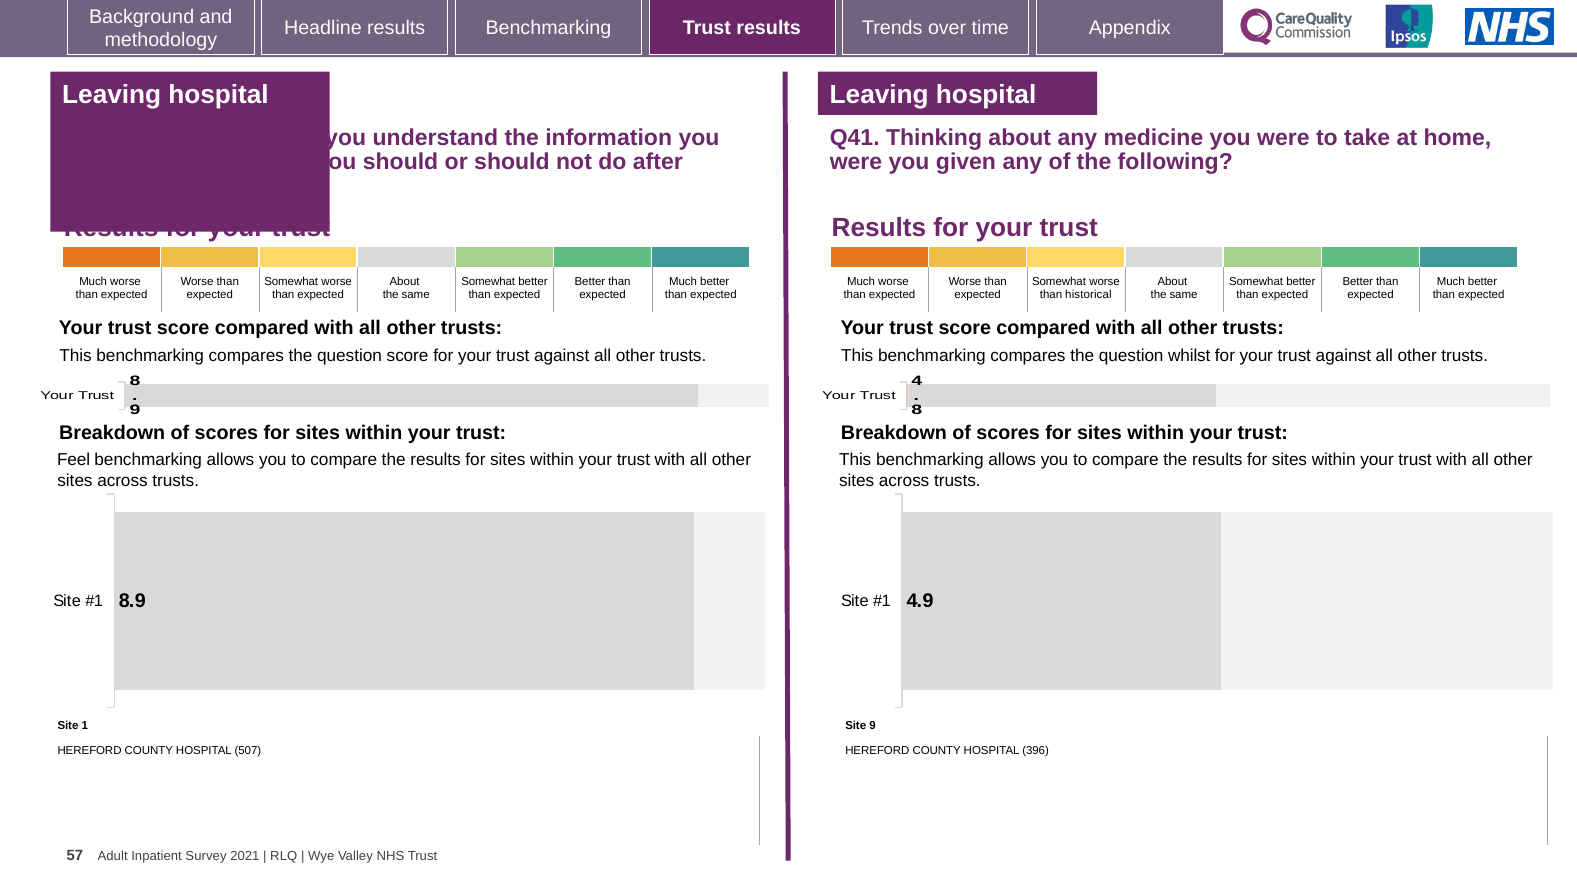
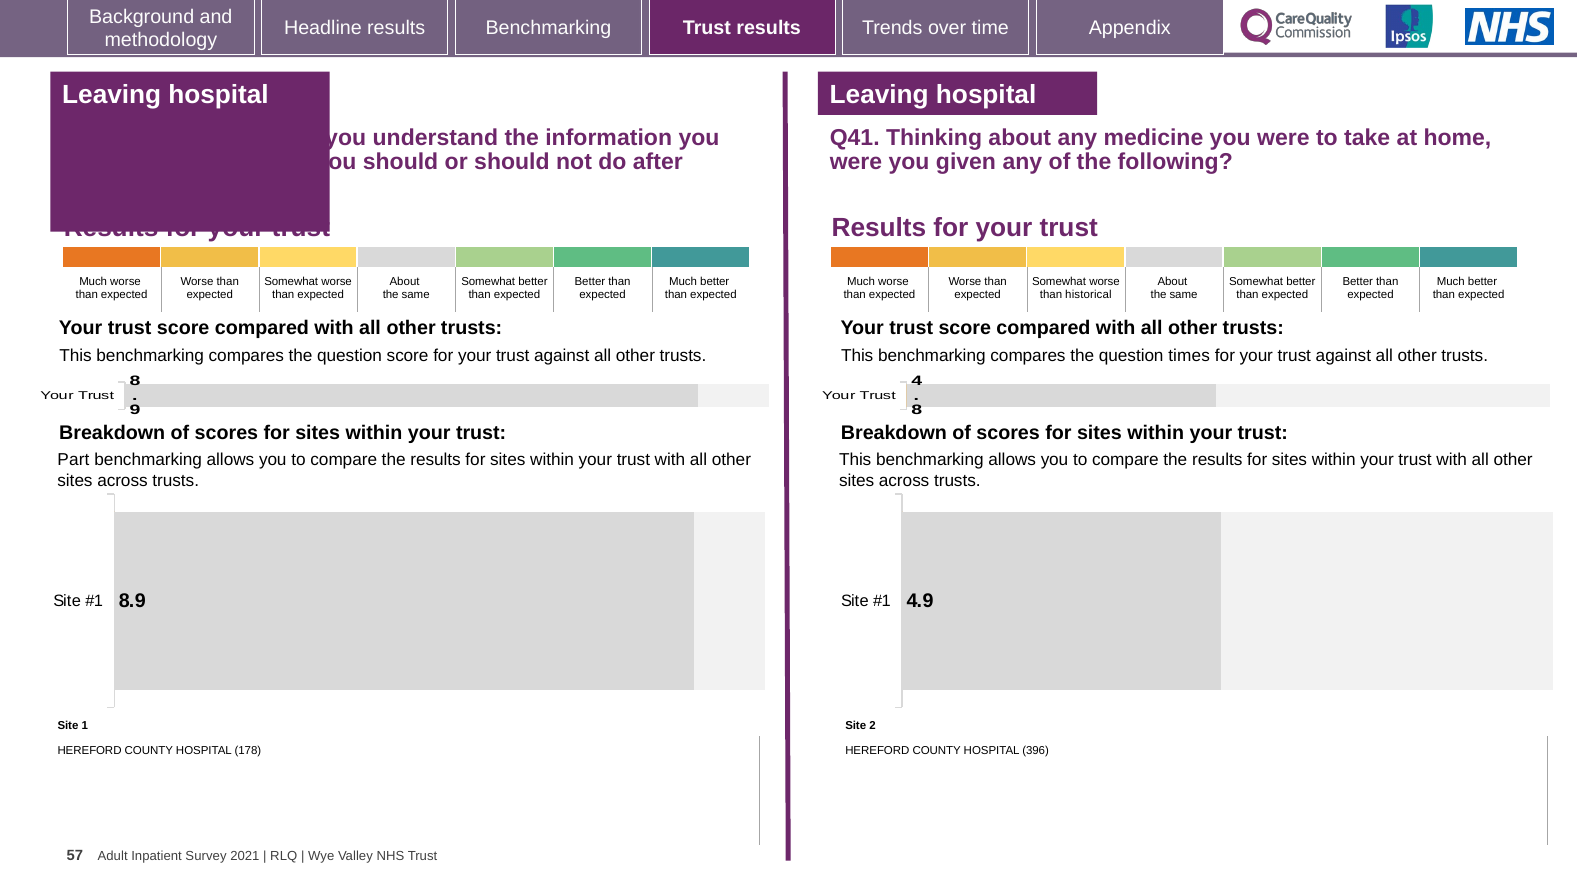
whilst: whilst -> times
Feel: Feel -> Part
Site 9: 9 -> 2
507: 507 -> 178
